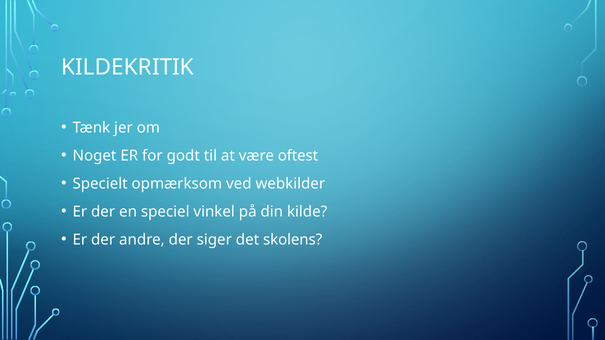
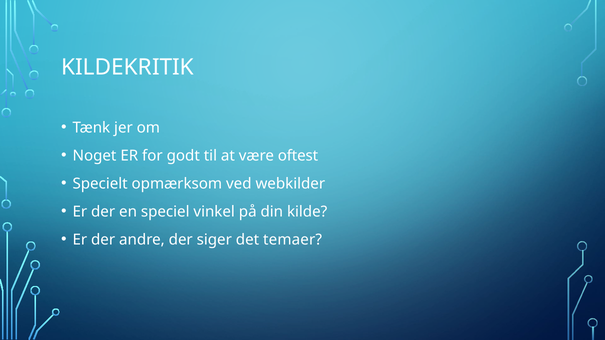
skolens: skolens -> temaer
